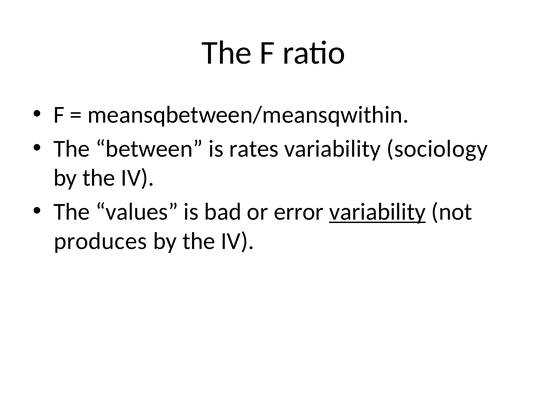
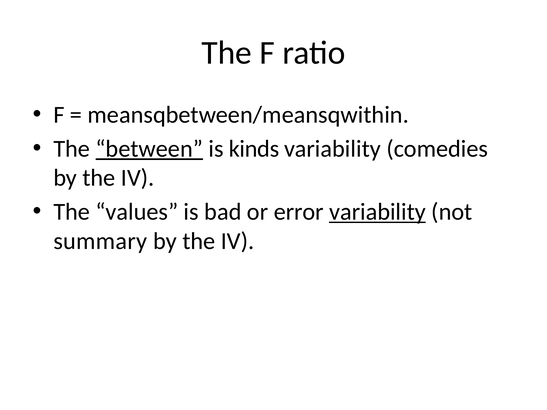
between underline: none -> present
rates: rates -> kinds
sociology: sociology -> comedies
produces: produces -> summary
